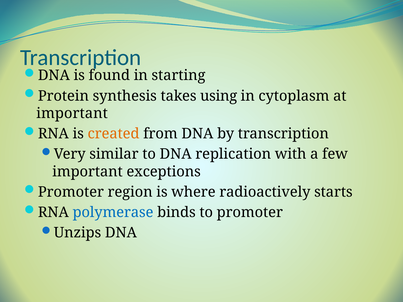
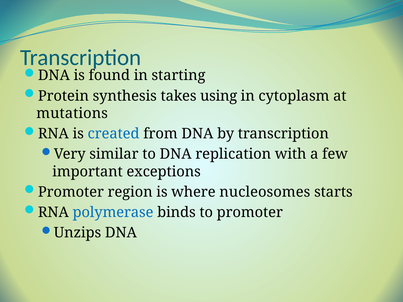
important at (72, 113): important -> mutations
created colour: orange -> blue
radioactively: radioactively -> nucleosomes
